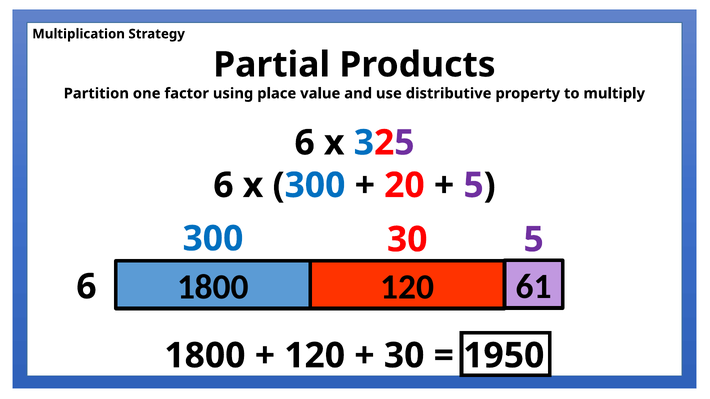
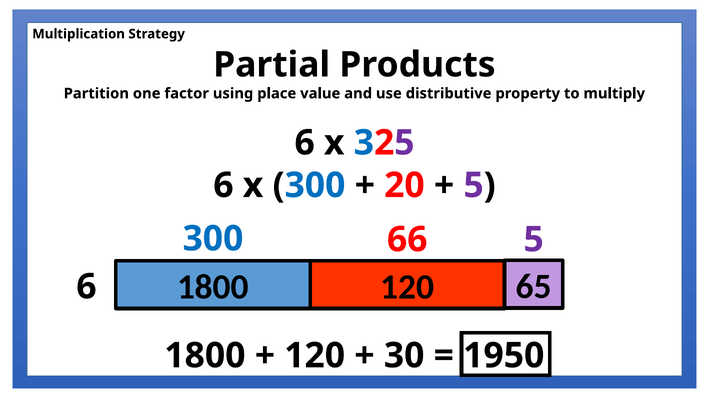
300 30: 30 -> 66
61: 61 -> 65
